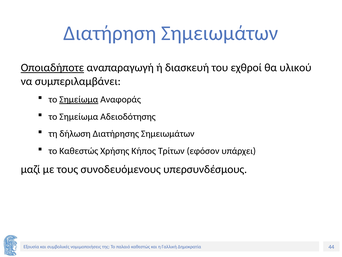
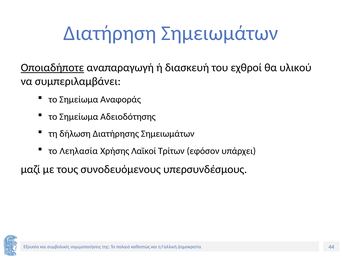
Σημείωμα at (79, 99) underline: present -> none
το Καθεστώς: Καθεστώς -> Λεηλασία
Κήπος: Κήπος -> Λαϊκοί
